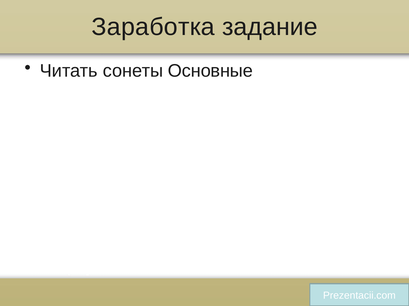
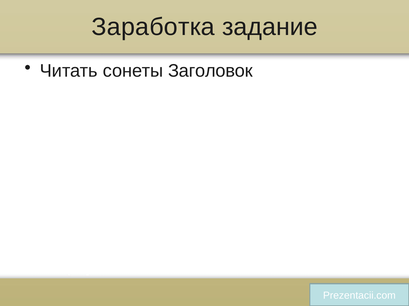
Основные: Основные -> Заголовок
